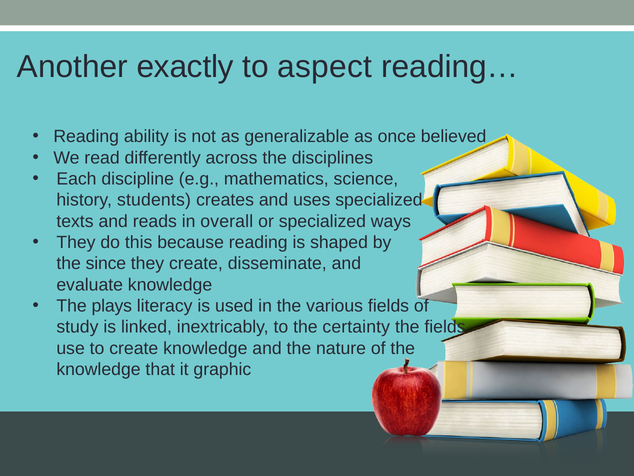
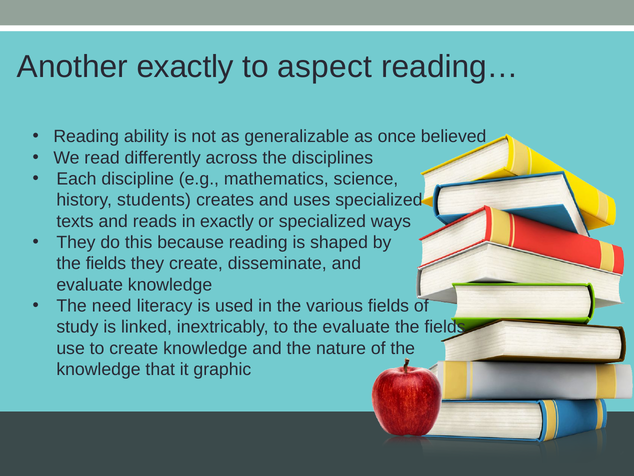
in overall: overall -> exactly
since at (106, 263): since -> fields
plays: plays -> need
the certainty: certainty -> evaluate
